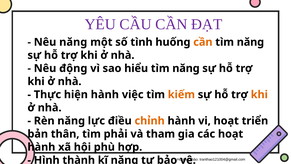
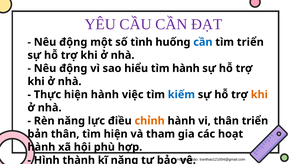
năng at (73, 42): năng -> động
cần at (203, 42) colour: orange -> blue
năng at (250, 42): năng -> triển
năng at (186, 68): năng -> hành
kiếm colour: orange -> blue
vi hoạt: hoạt -> thân
tìm phải: phải -> hiện
